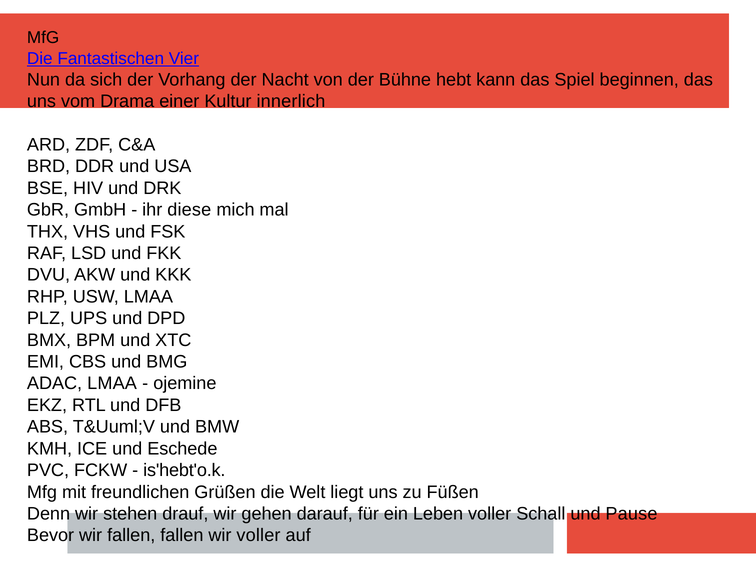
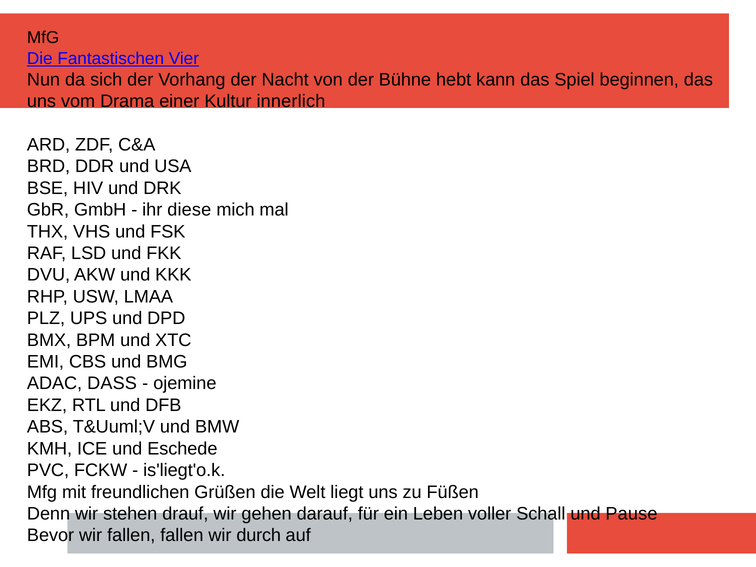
ADAC LMAA: LMAA -> DASS
is'hebt'o.k: is'hebt'o.k -> is'liegt'o.k
wir voller: voller -> durch
